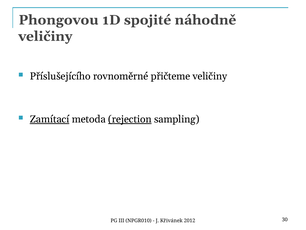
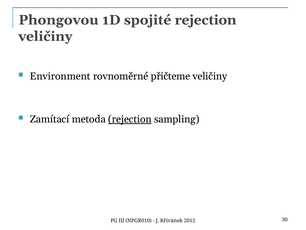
spojité náhodně: náhodně -> rejection
Příslušejícího: Příslušejícího -> Environment
Zamítací underline: present -> none
